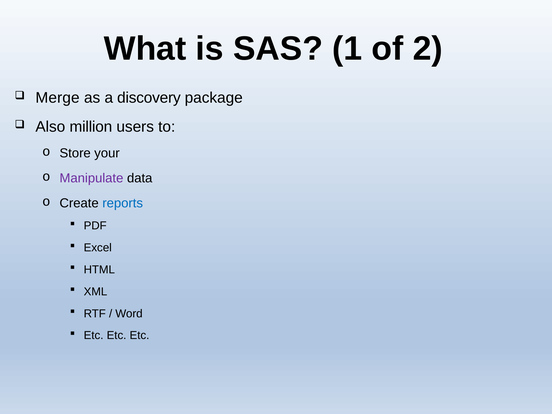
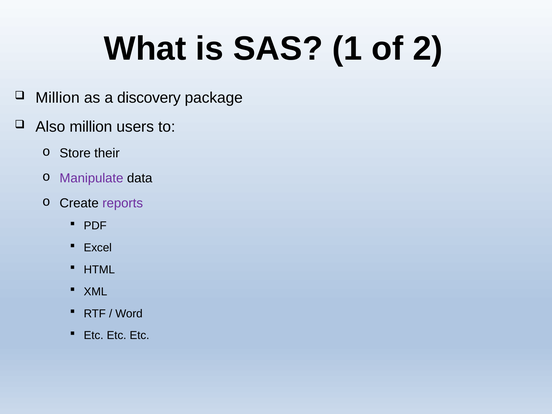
Merge at (58, 98): Merge -> Million
your: your -> their
reports colour: blue -> purple
